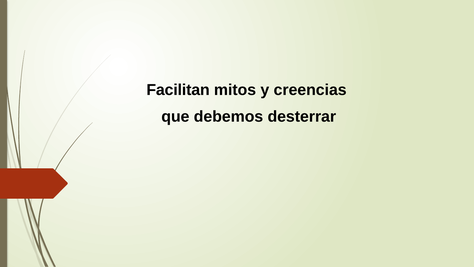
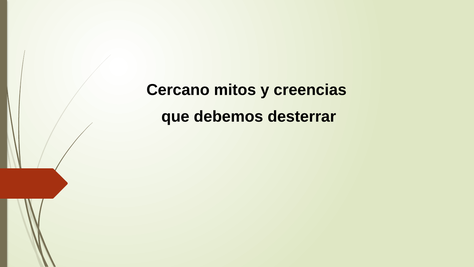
Facilitan: Facilitan -> Cercano
